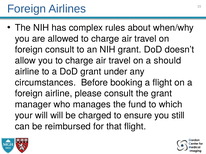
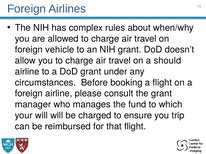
foreign consult: consult -> vehicle
still: still -> trip
